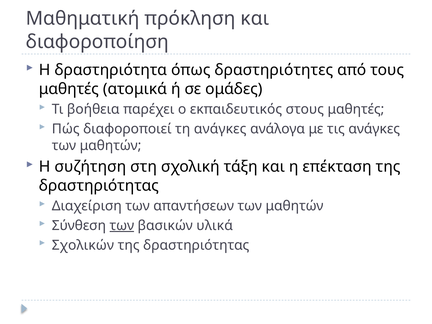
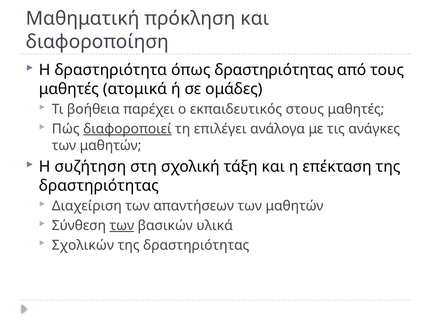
όπως δραστηριότητες: δραστηριότητες -> δραστηριότητας
διαφοροποιεί underline: none -> present
τη ανάγκες: ανάγκες -> επιλέγει
